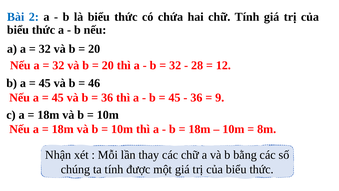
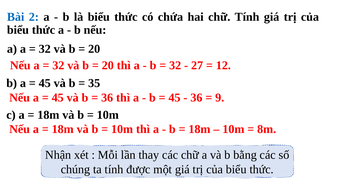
28: 28 -> 27
46: 46 -> 35
